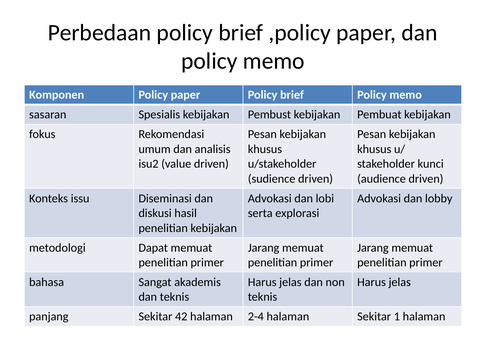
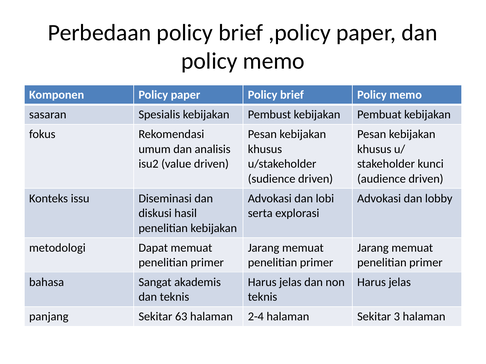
42: 42 -> 63
1: 1 -> 3
